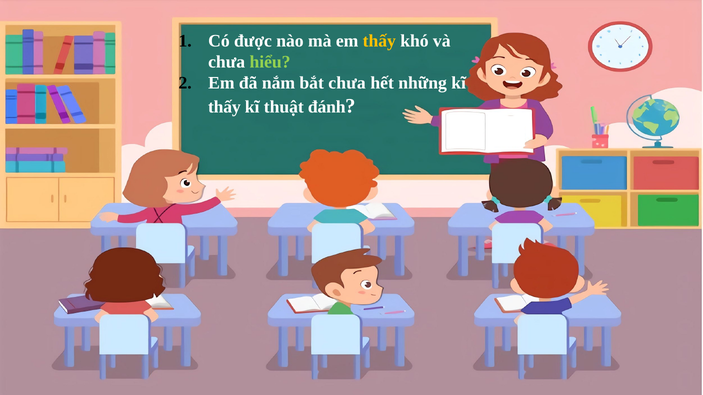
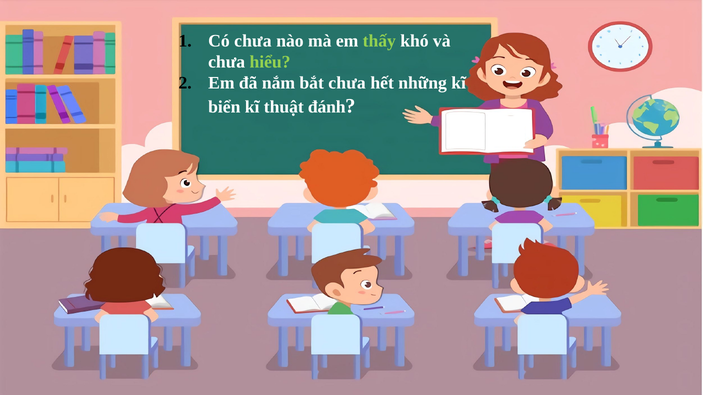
Có được: được -> chưa
thấy at (379, 41) colour: yellow -> light green
thấy at (224, 107): thấy -> biển
